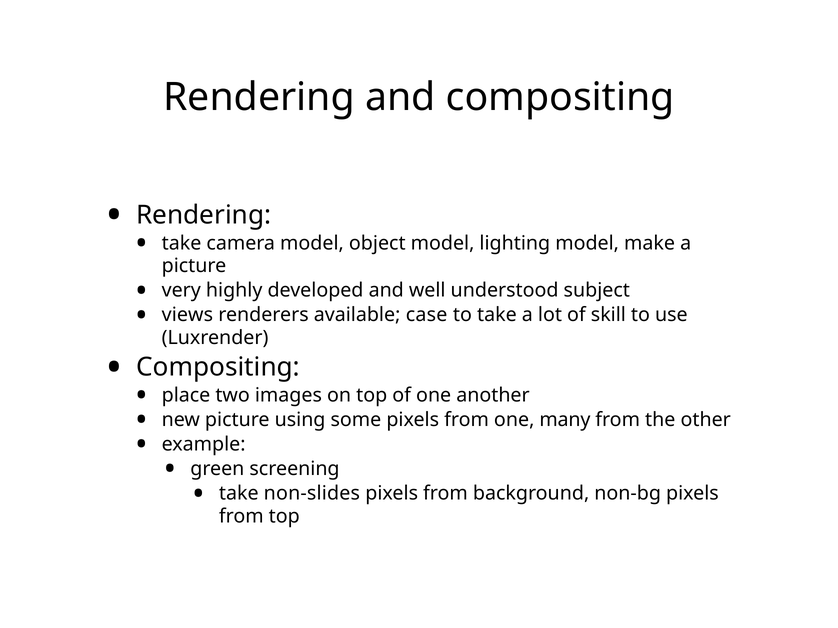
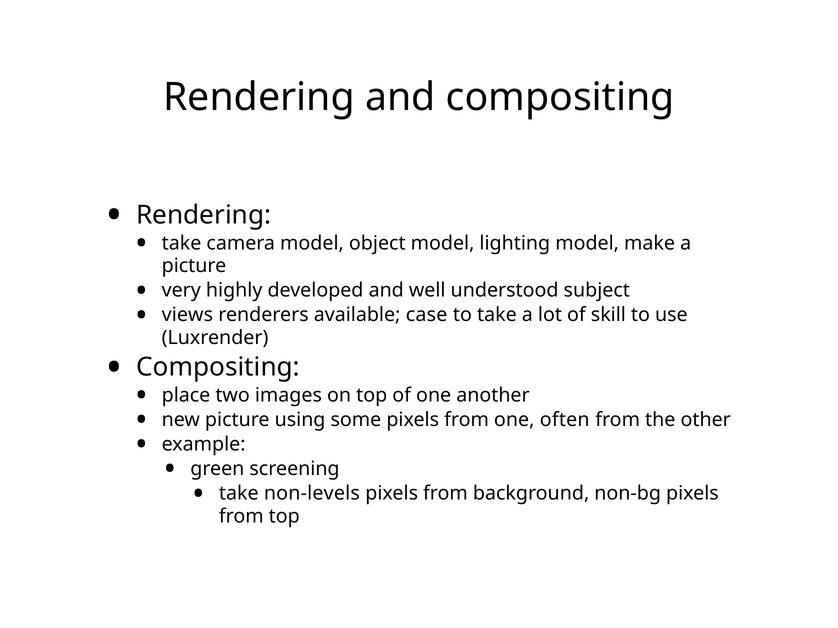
many: many -> often
non-slides: non-slides -> non-levels
